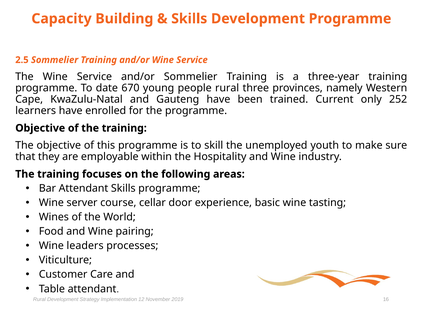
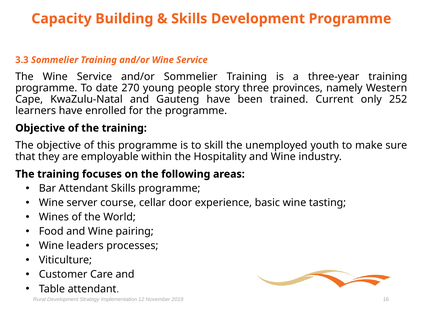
2.5: 2.5 -> 3.3
670: 670 -> 270
people rural: rural -> story
